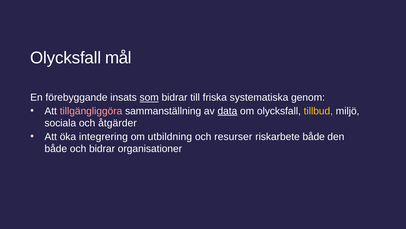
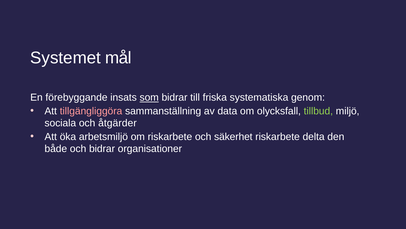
Olycksfall at (66, 58): Olycksfall -> Systemet
data underline: present -> none
tillbud colour: yellow -> light green
integrering: integrering -> arbetsmiljö
om utbildning: utbildning -> riskarbete
resurser: resurser -> säkerhet
riskarbete både: både -> delta
